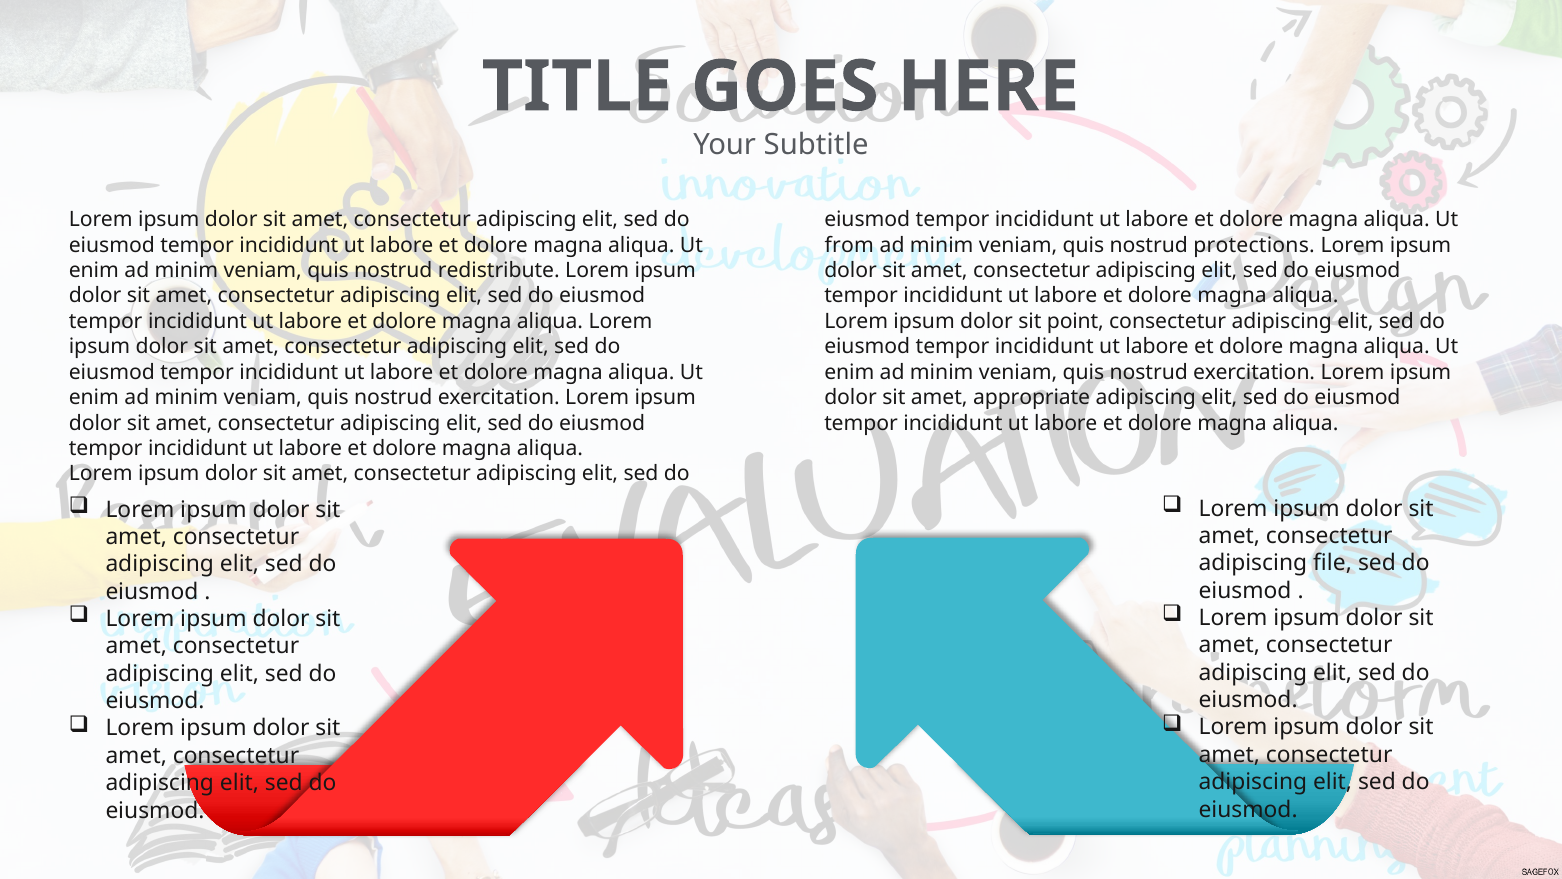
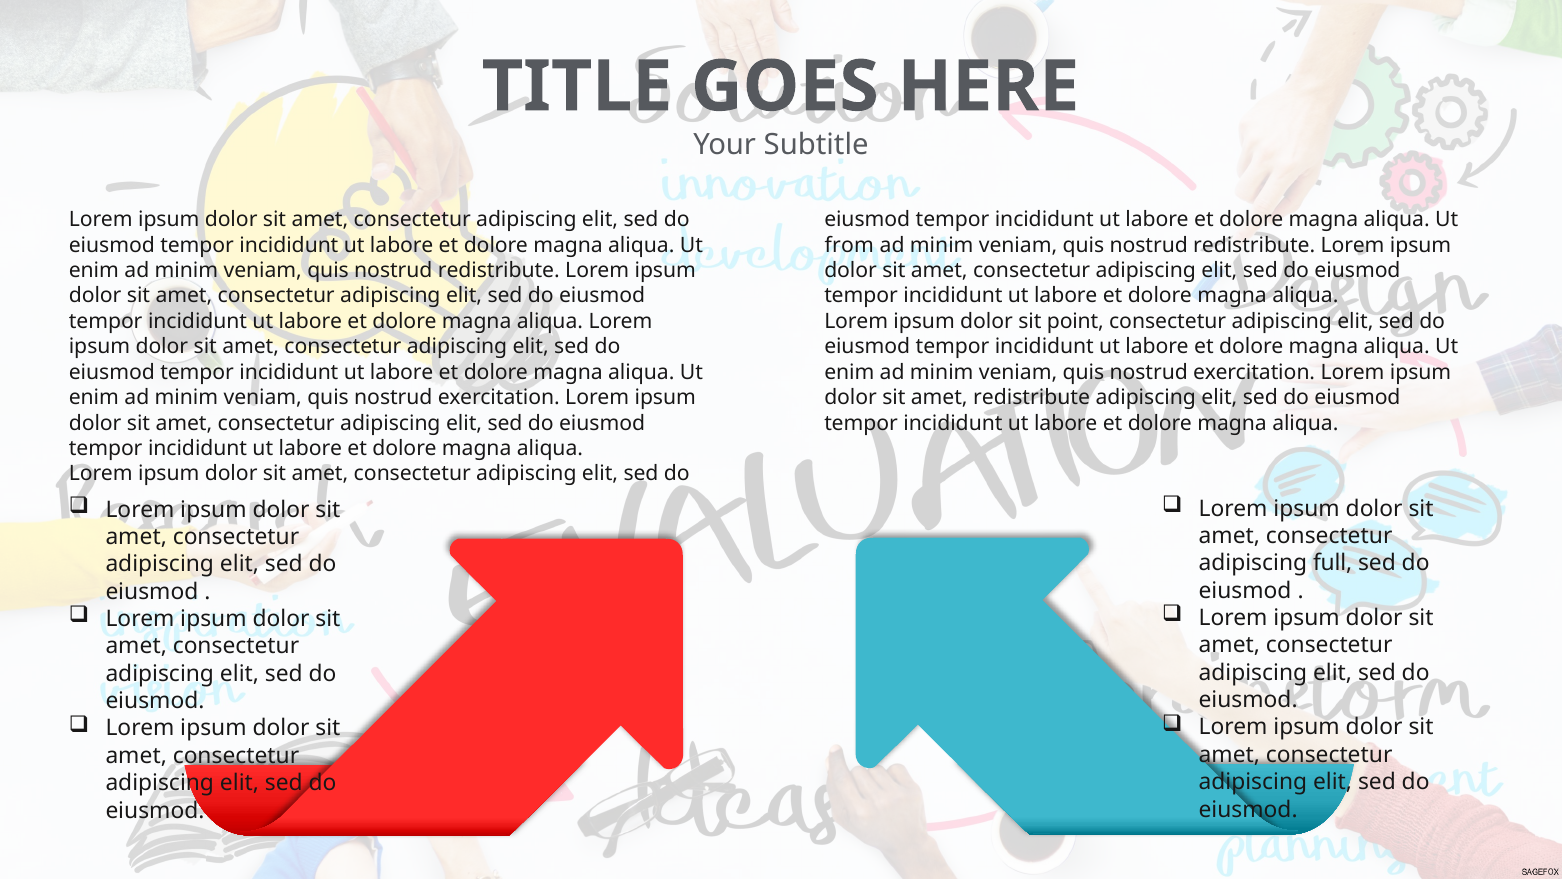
protections at (1254, 245): protections -> redistribute
amet appropriate: appropriate -> redistribute
file: file -> full
